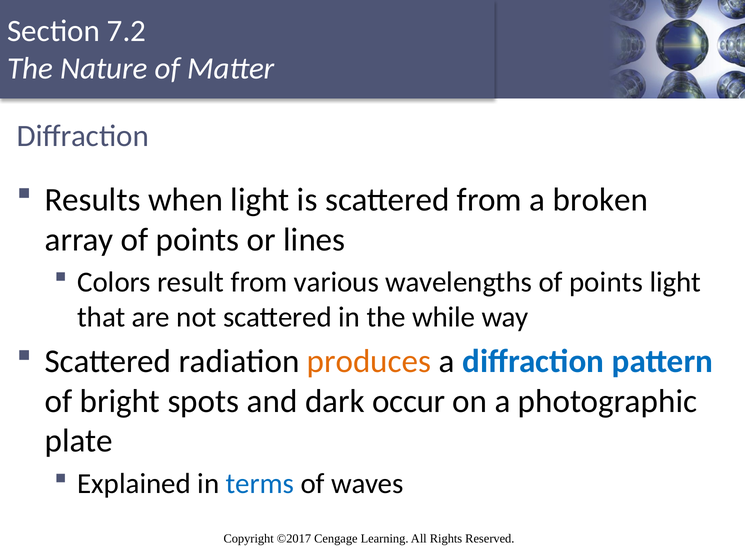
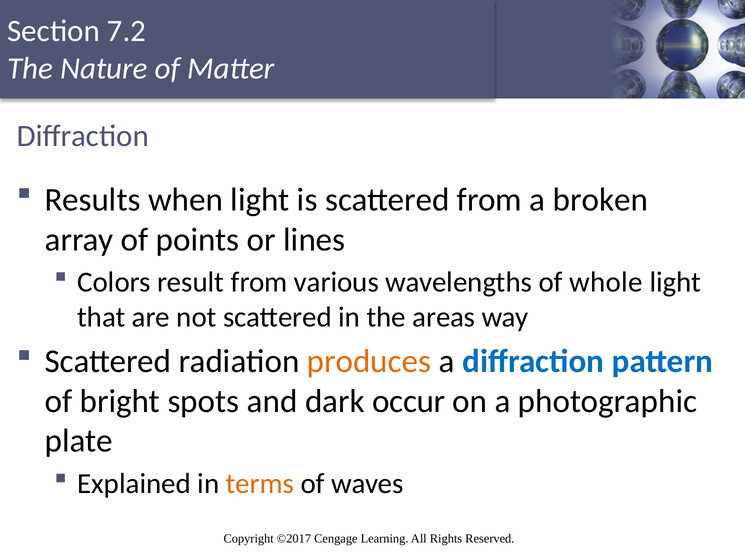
wavelengths of points: points -> whole
while: while -> areas
terms colour: blue -> orange
